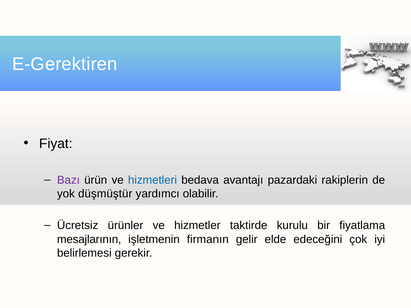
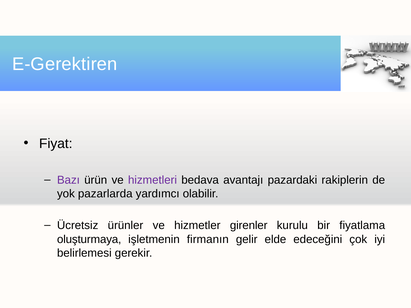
hizmetleri colour: blue -> purple
düşmüştür: düşmüştür -> pazarlarda
taktirde: taktirde -> girenler
mesajlarının: mesajlarının -> oluşturmaya
